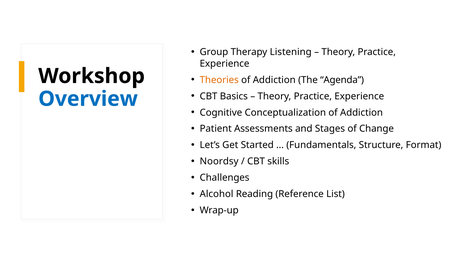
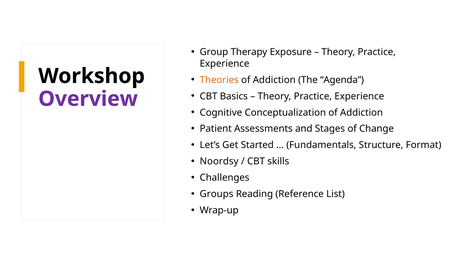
Listening: Listening -> Exposure
Overview colour: blue -> purple
Alcohol: Alcohol -> Groups
